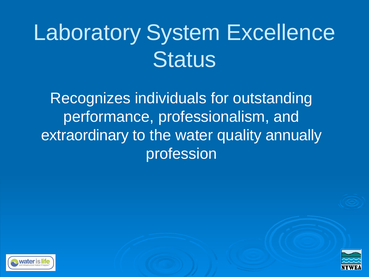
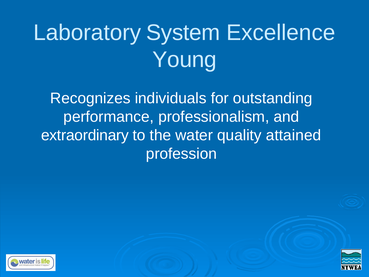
Status: Status -> Young
annually: annually -> attained
